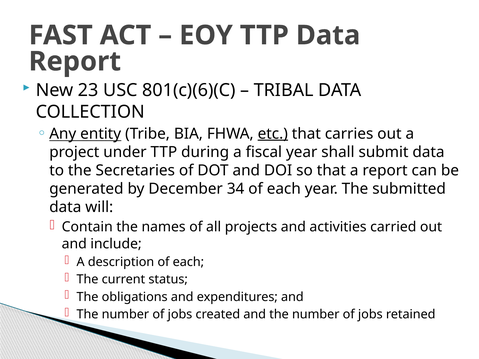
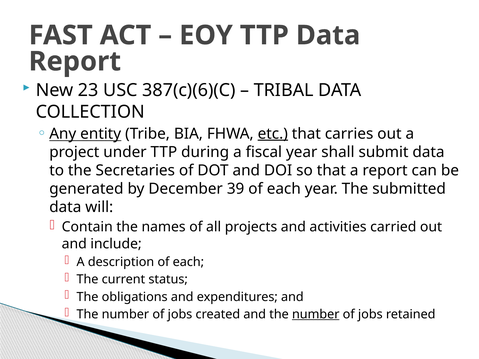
801(c)(6)(C: 801(c)(6)(C -> 387(c)(6)(C
34: 34 -> 39
number at (316, 315) underline: none -> present
